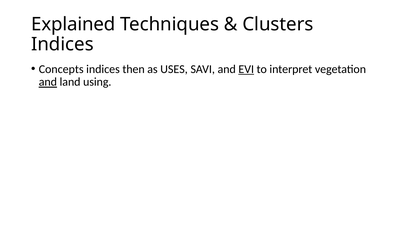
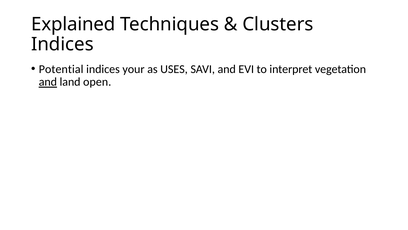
Concepts: Concepts -> Potential
then: then -> your
EVI underline: present -> none
using: using -> open
